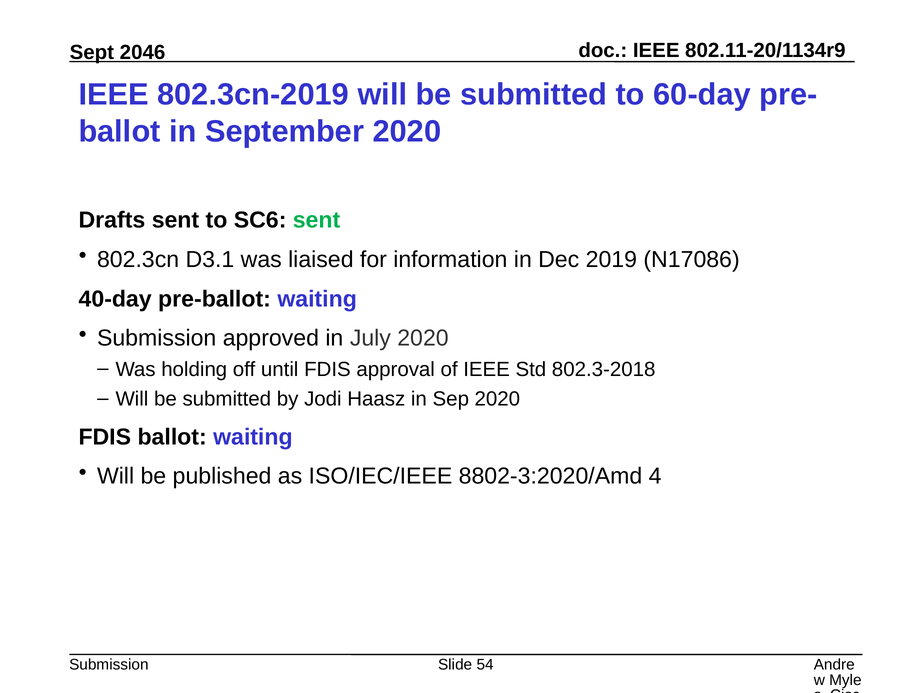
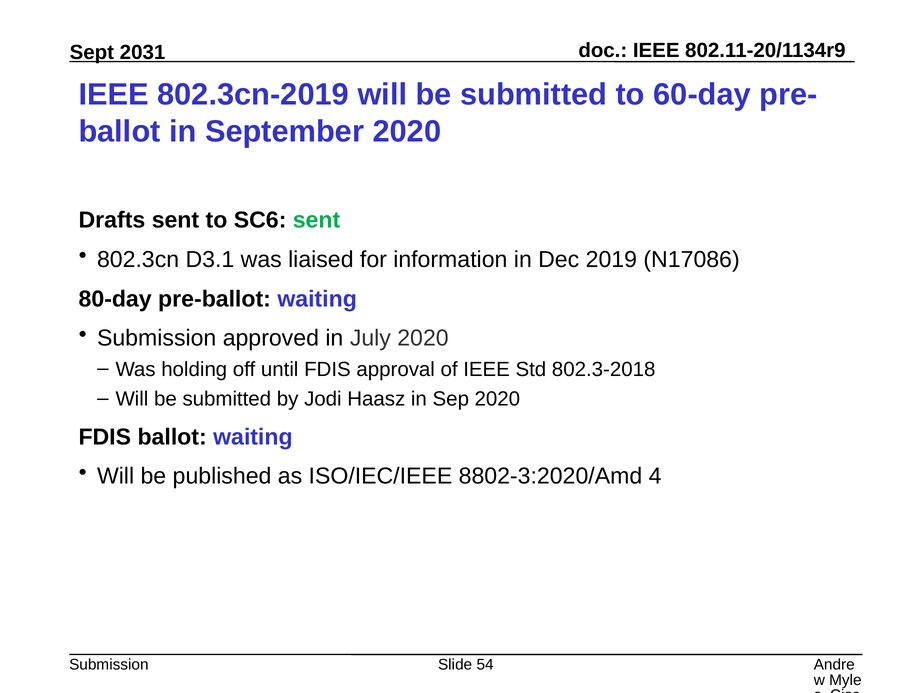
2046: 2046 -> 2031
40-day: 40-day -> 80-day
